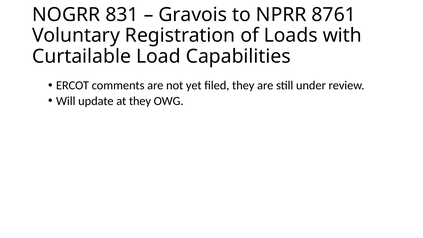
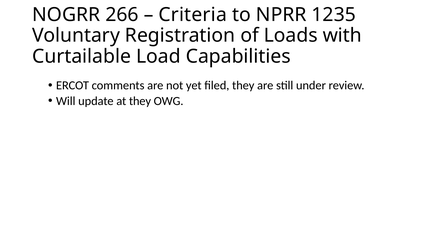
831: 831 -> 266
Gravois: Gravois -> Criteria
8761: 8761 -> 1235
